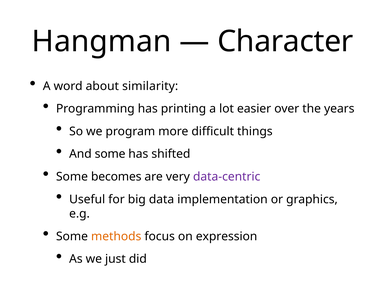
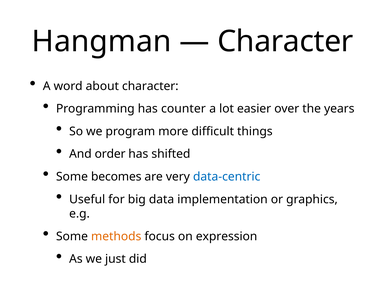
about similarity: similarity -> character
printing: printing -> counter
And some: some -> order
data-centric colour: purple -> blue
